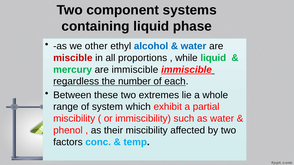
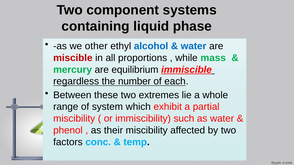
while liquid: liquid -> mass
are immiscible: immiscible -> equilibrium
